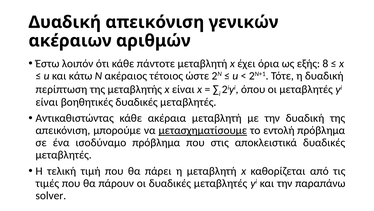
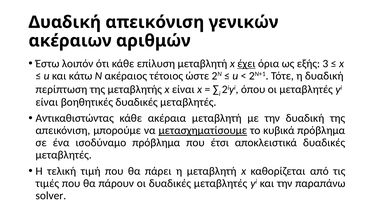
πάντοτε: πάντοτε -> επίλυση
έχει underline: none -> present
8: 8 -> 3
εντολή: εντολή -> κυβικά
στις: στις -> έτσι
